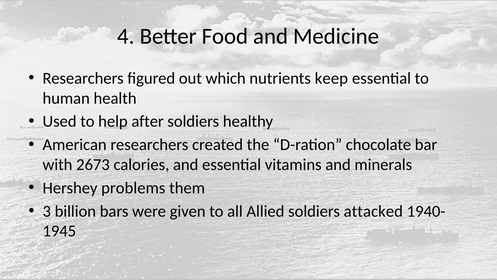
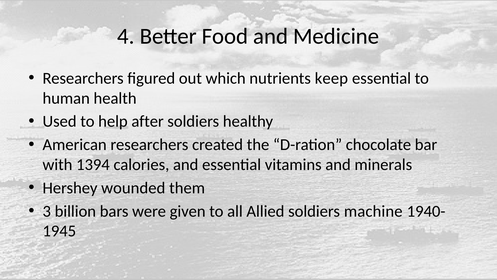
2673: 2673 -> 1394
problems: problems -> wounded
attacked: attacked -> machine
